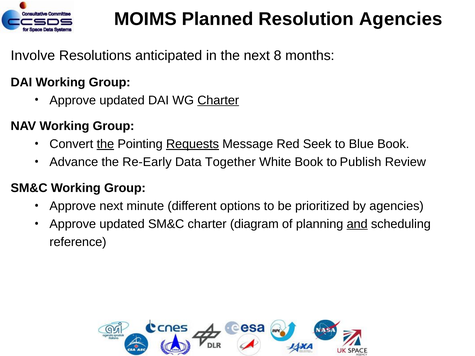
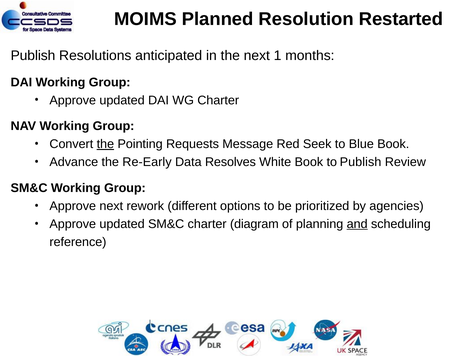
Resolution Agencies: Agencies -> Restarted
Involve at (33, 56): Involve -> Publish
8: 8 -> 1
Charter at (218, 100) underline: present -> none
Requests underline: present -> none
Together: Together -> Resolves
minute: minute -> rework
